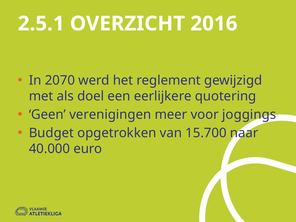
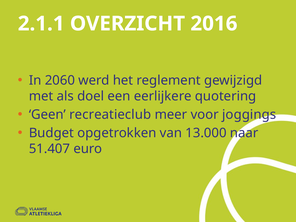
2.5.1: 2.5.1 -> 2.1.1
2070: 2070 -> 2060
verenigingen: verenigingen -> recreatieclub
15.700: 15.700 -> 13.000
40.000: 40.000 -> 51.407
